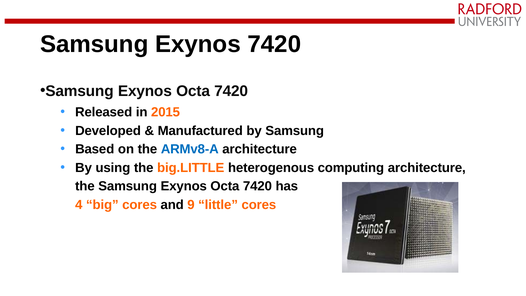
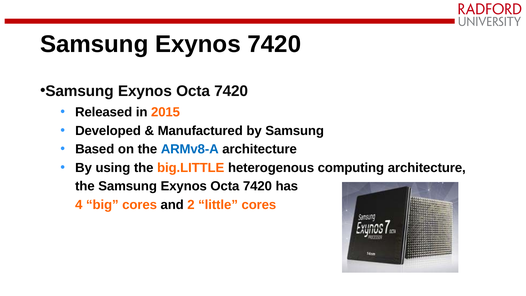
9: 9 -> 2
